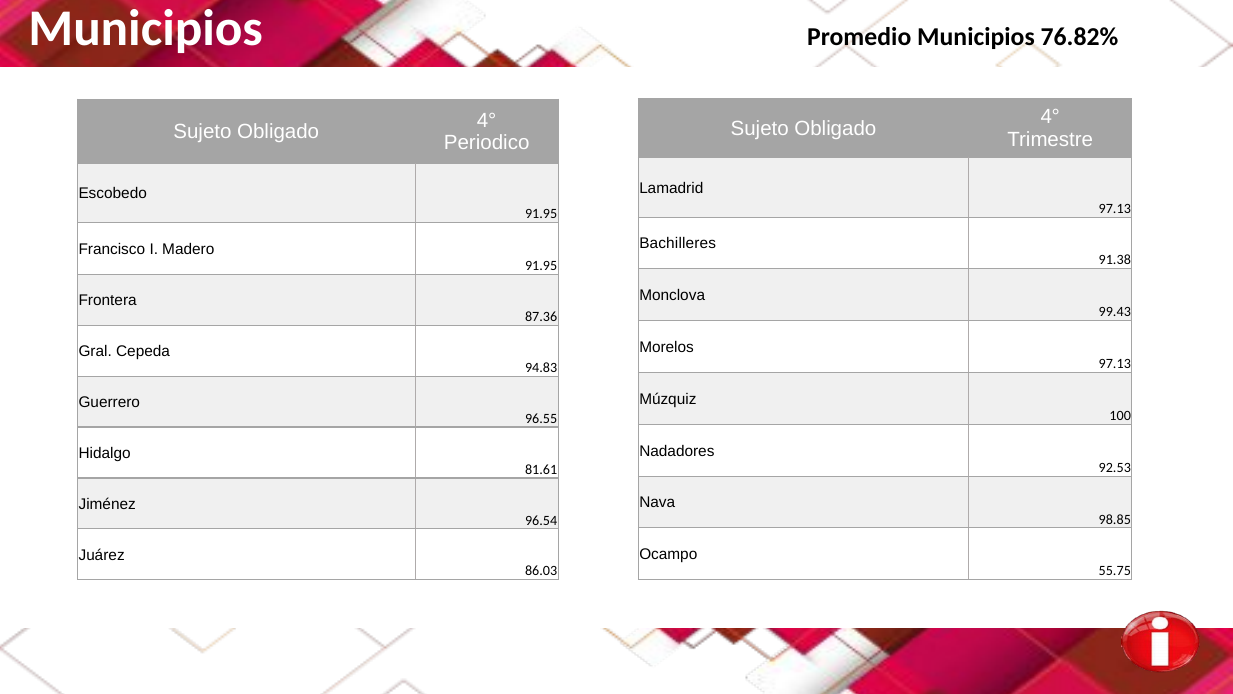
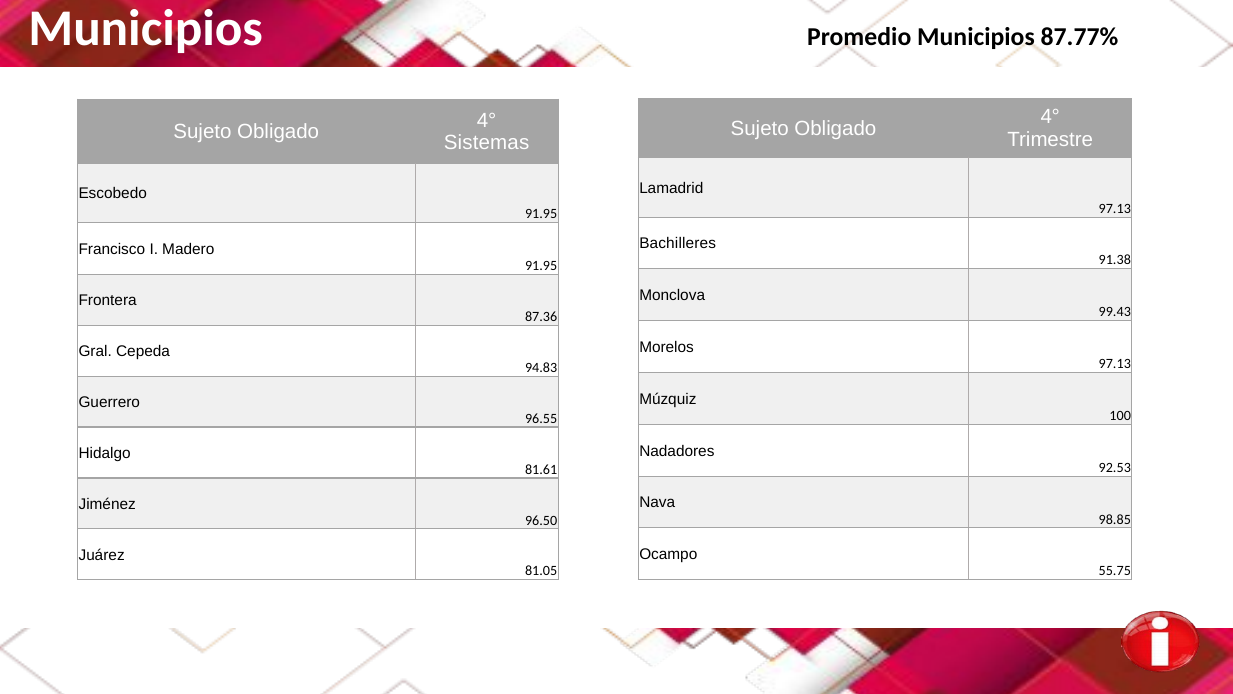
76.82%: 76.82% -> 87.77%
Periodico: Periodico -> Sistemas
96.54: 96.54 -> 96.50
86.03: 86.03 -> 81.05
